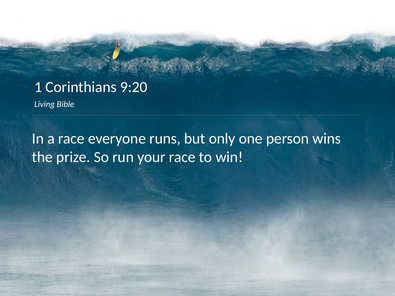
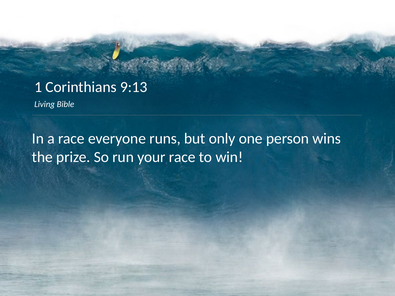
9:20: 9:20 -> 9:13
